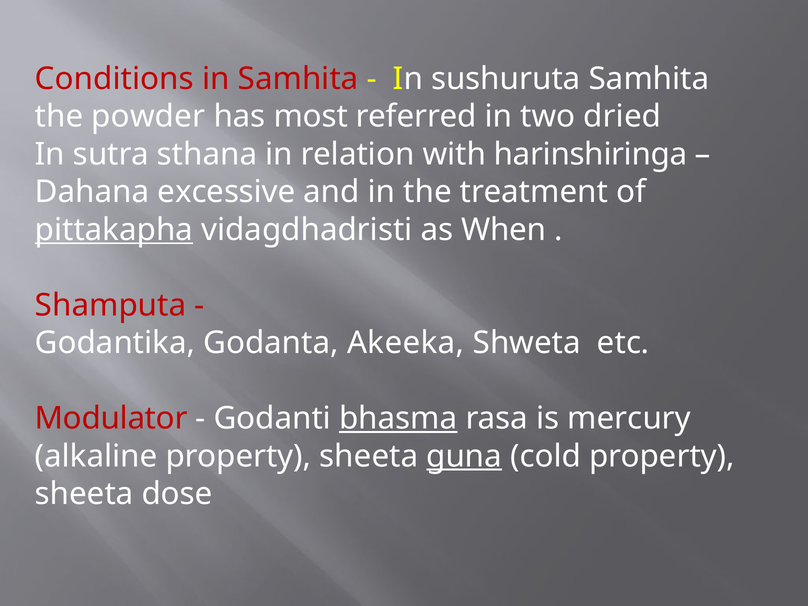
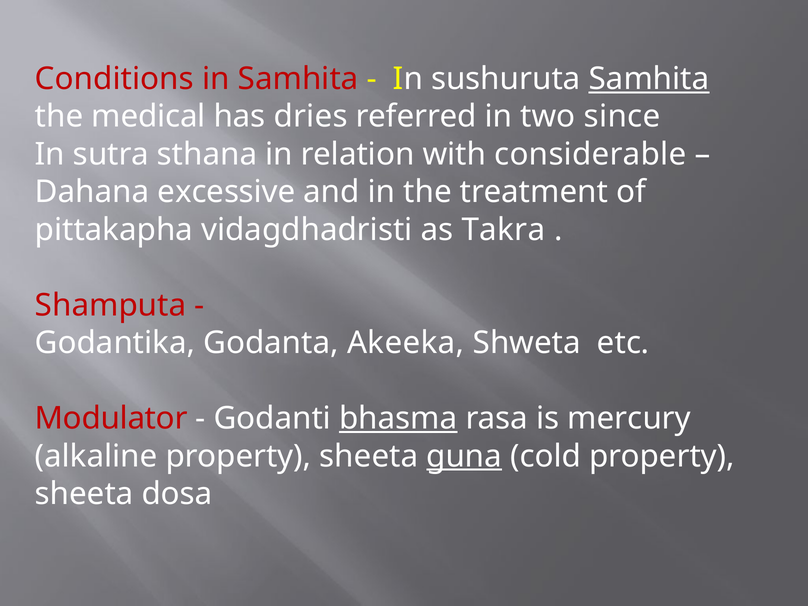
Samhita at (649, 79) underline: none -> present
powder: powder -> medical
most: most -> dries
dried: dried -> since
harinshiringa: harinshiringa -> considerable
pittakapha underline: present -> none
When: When -> Takra
dose: dose -> dosa
